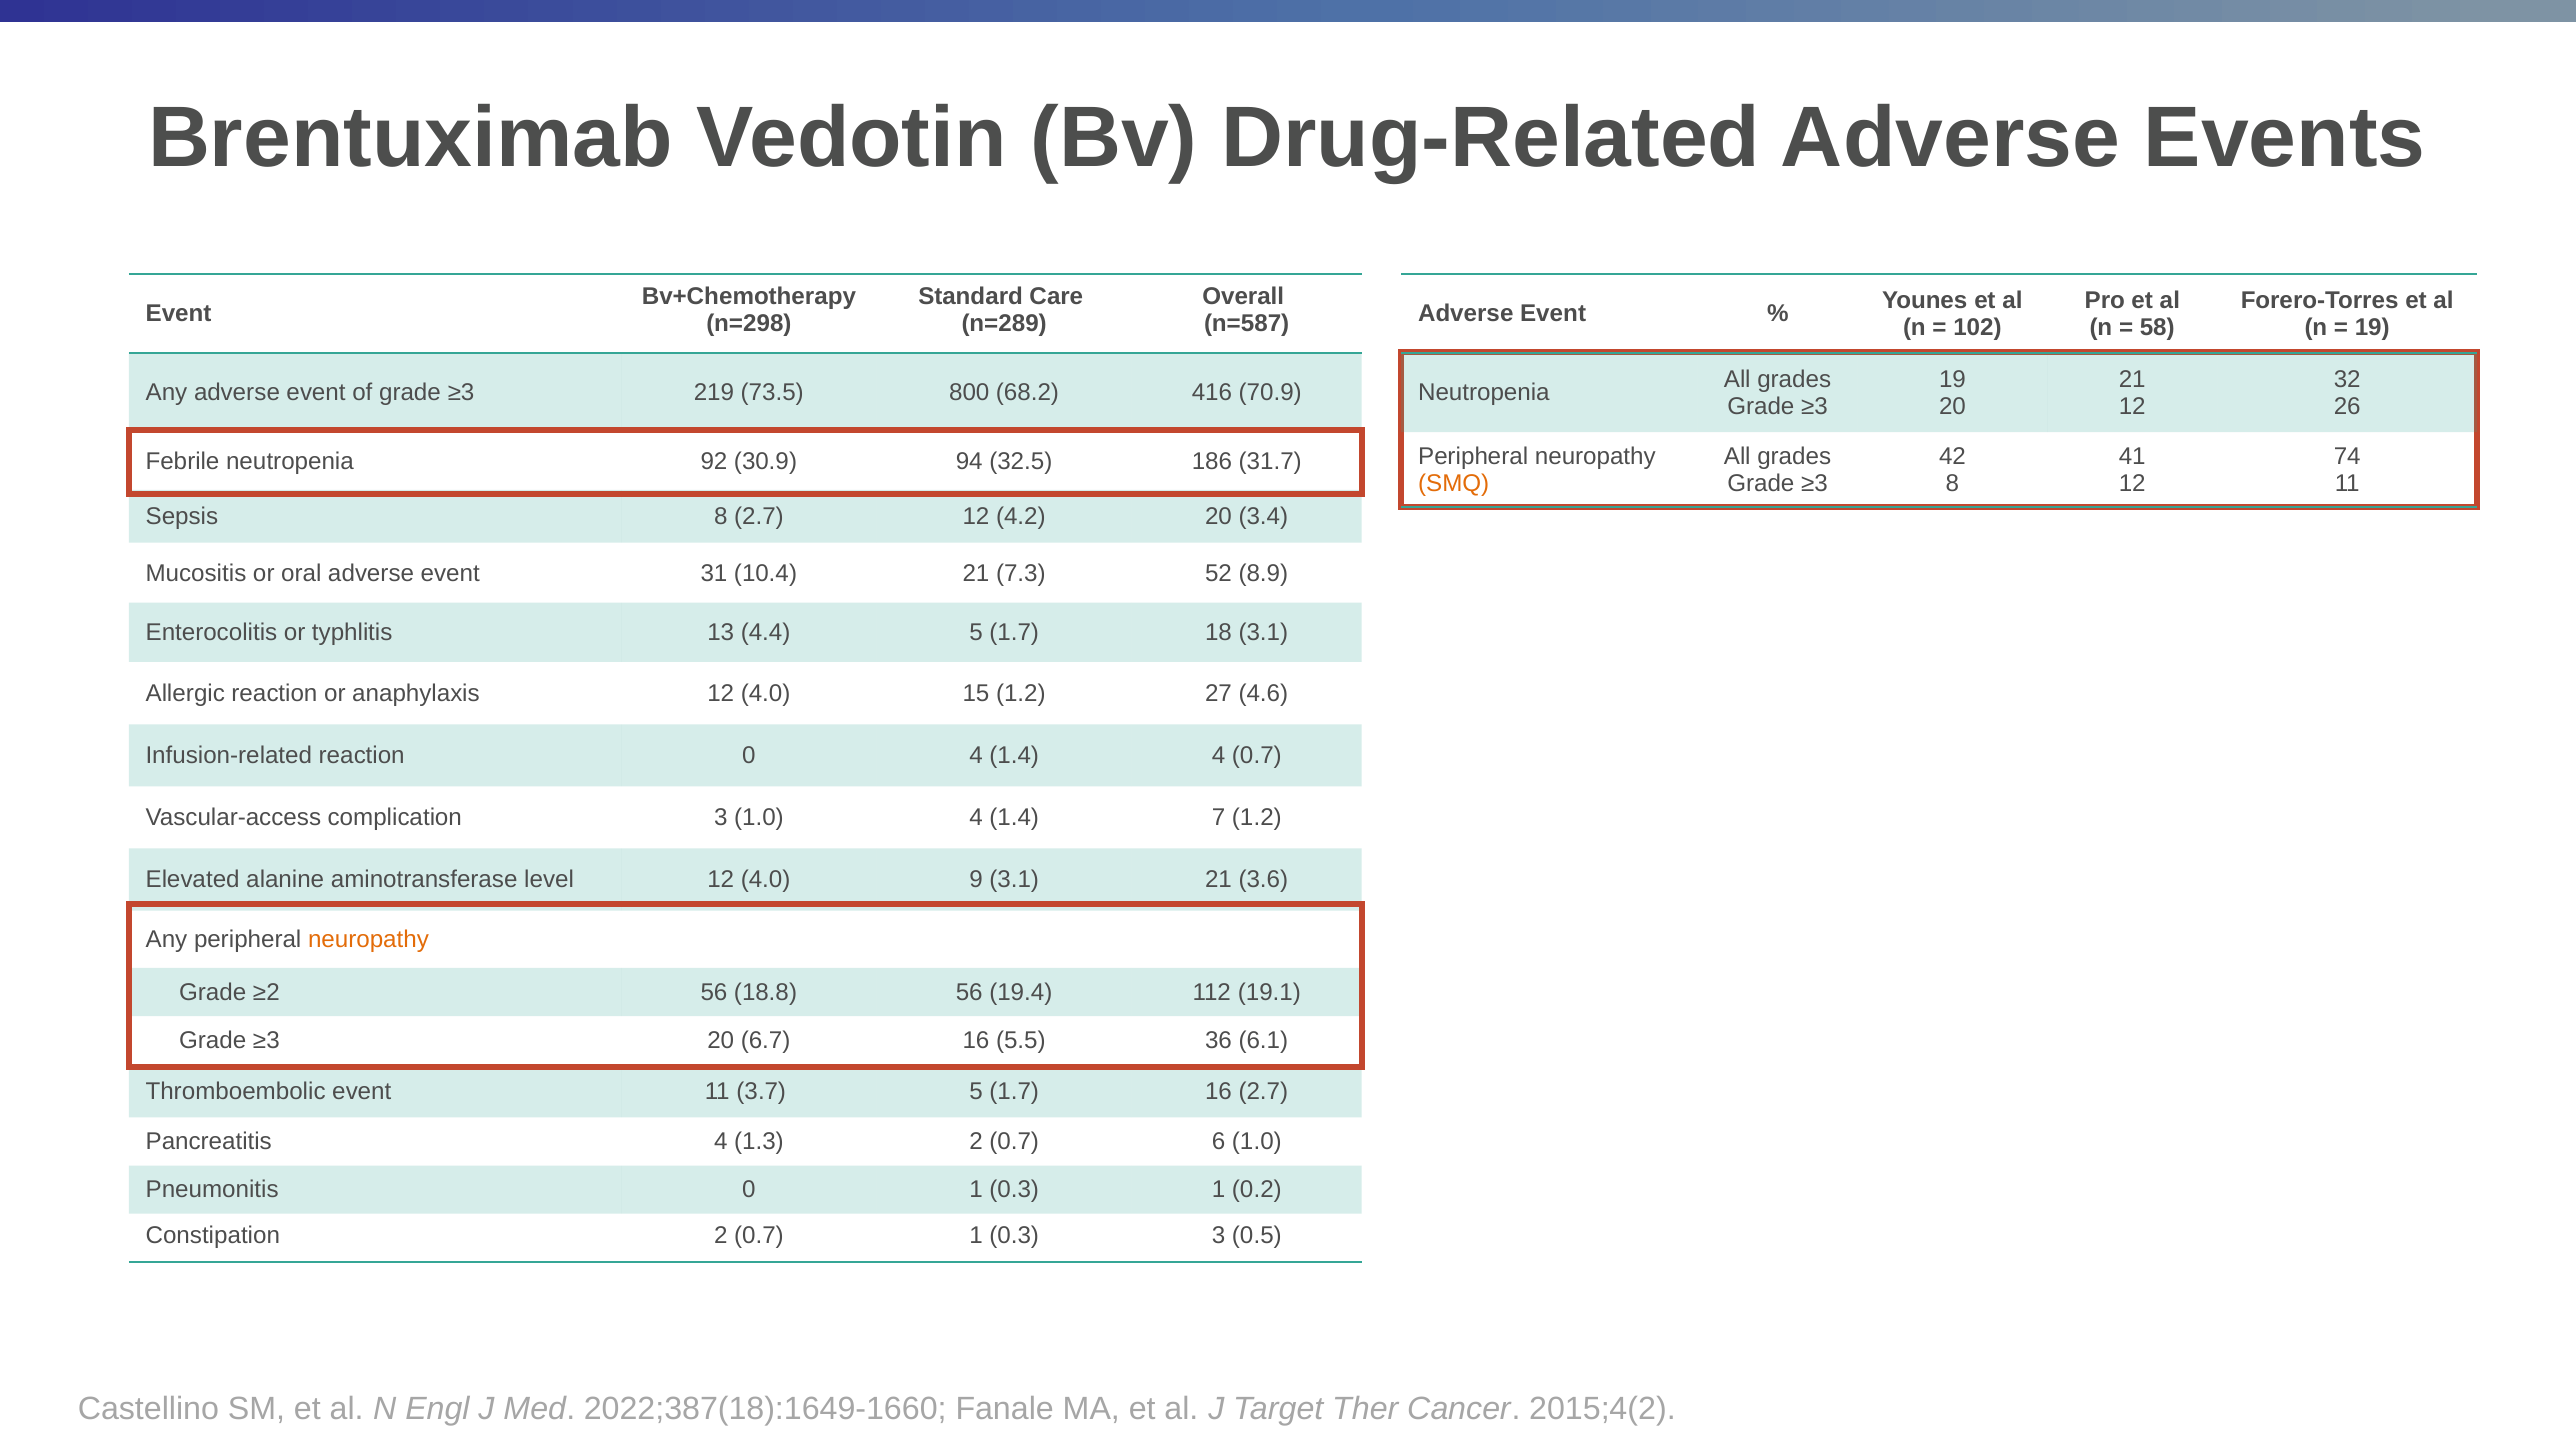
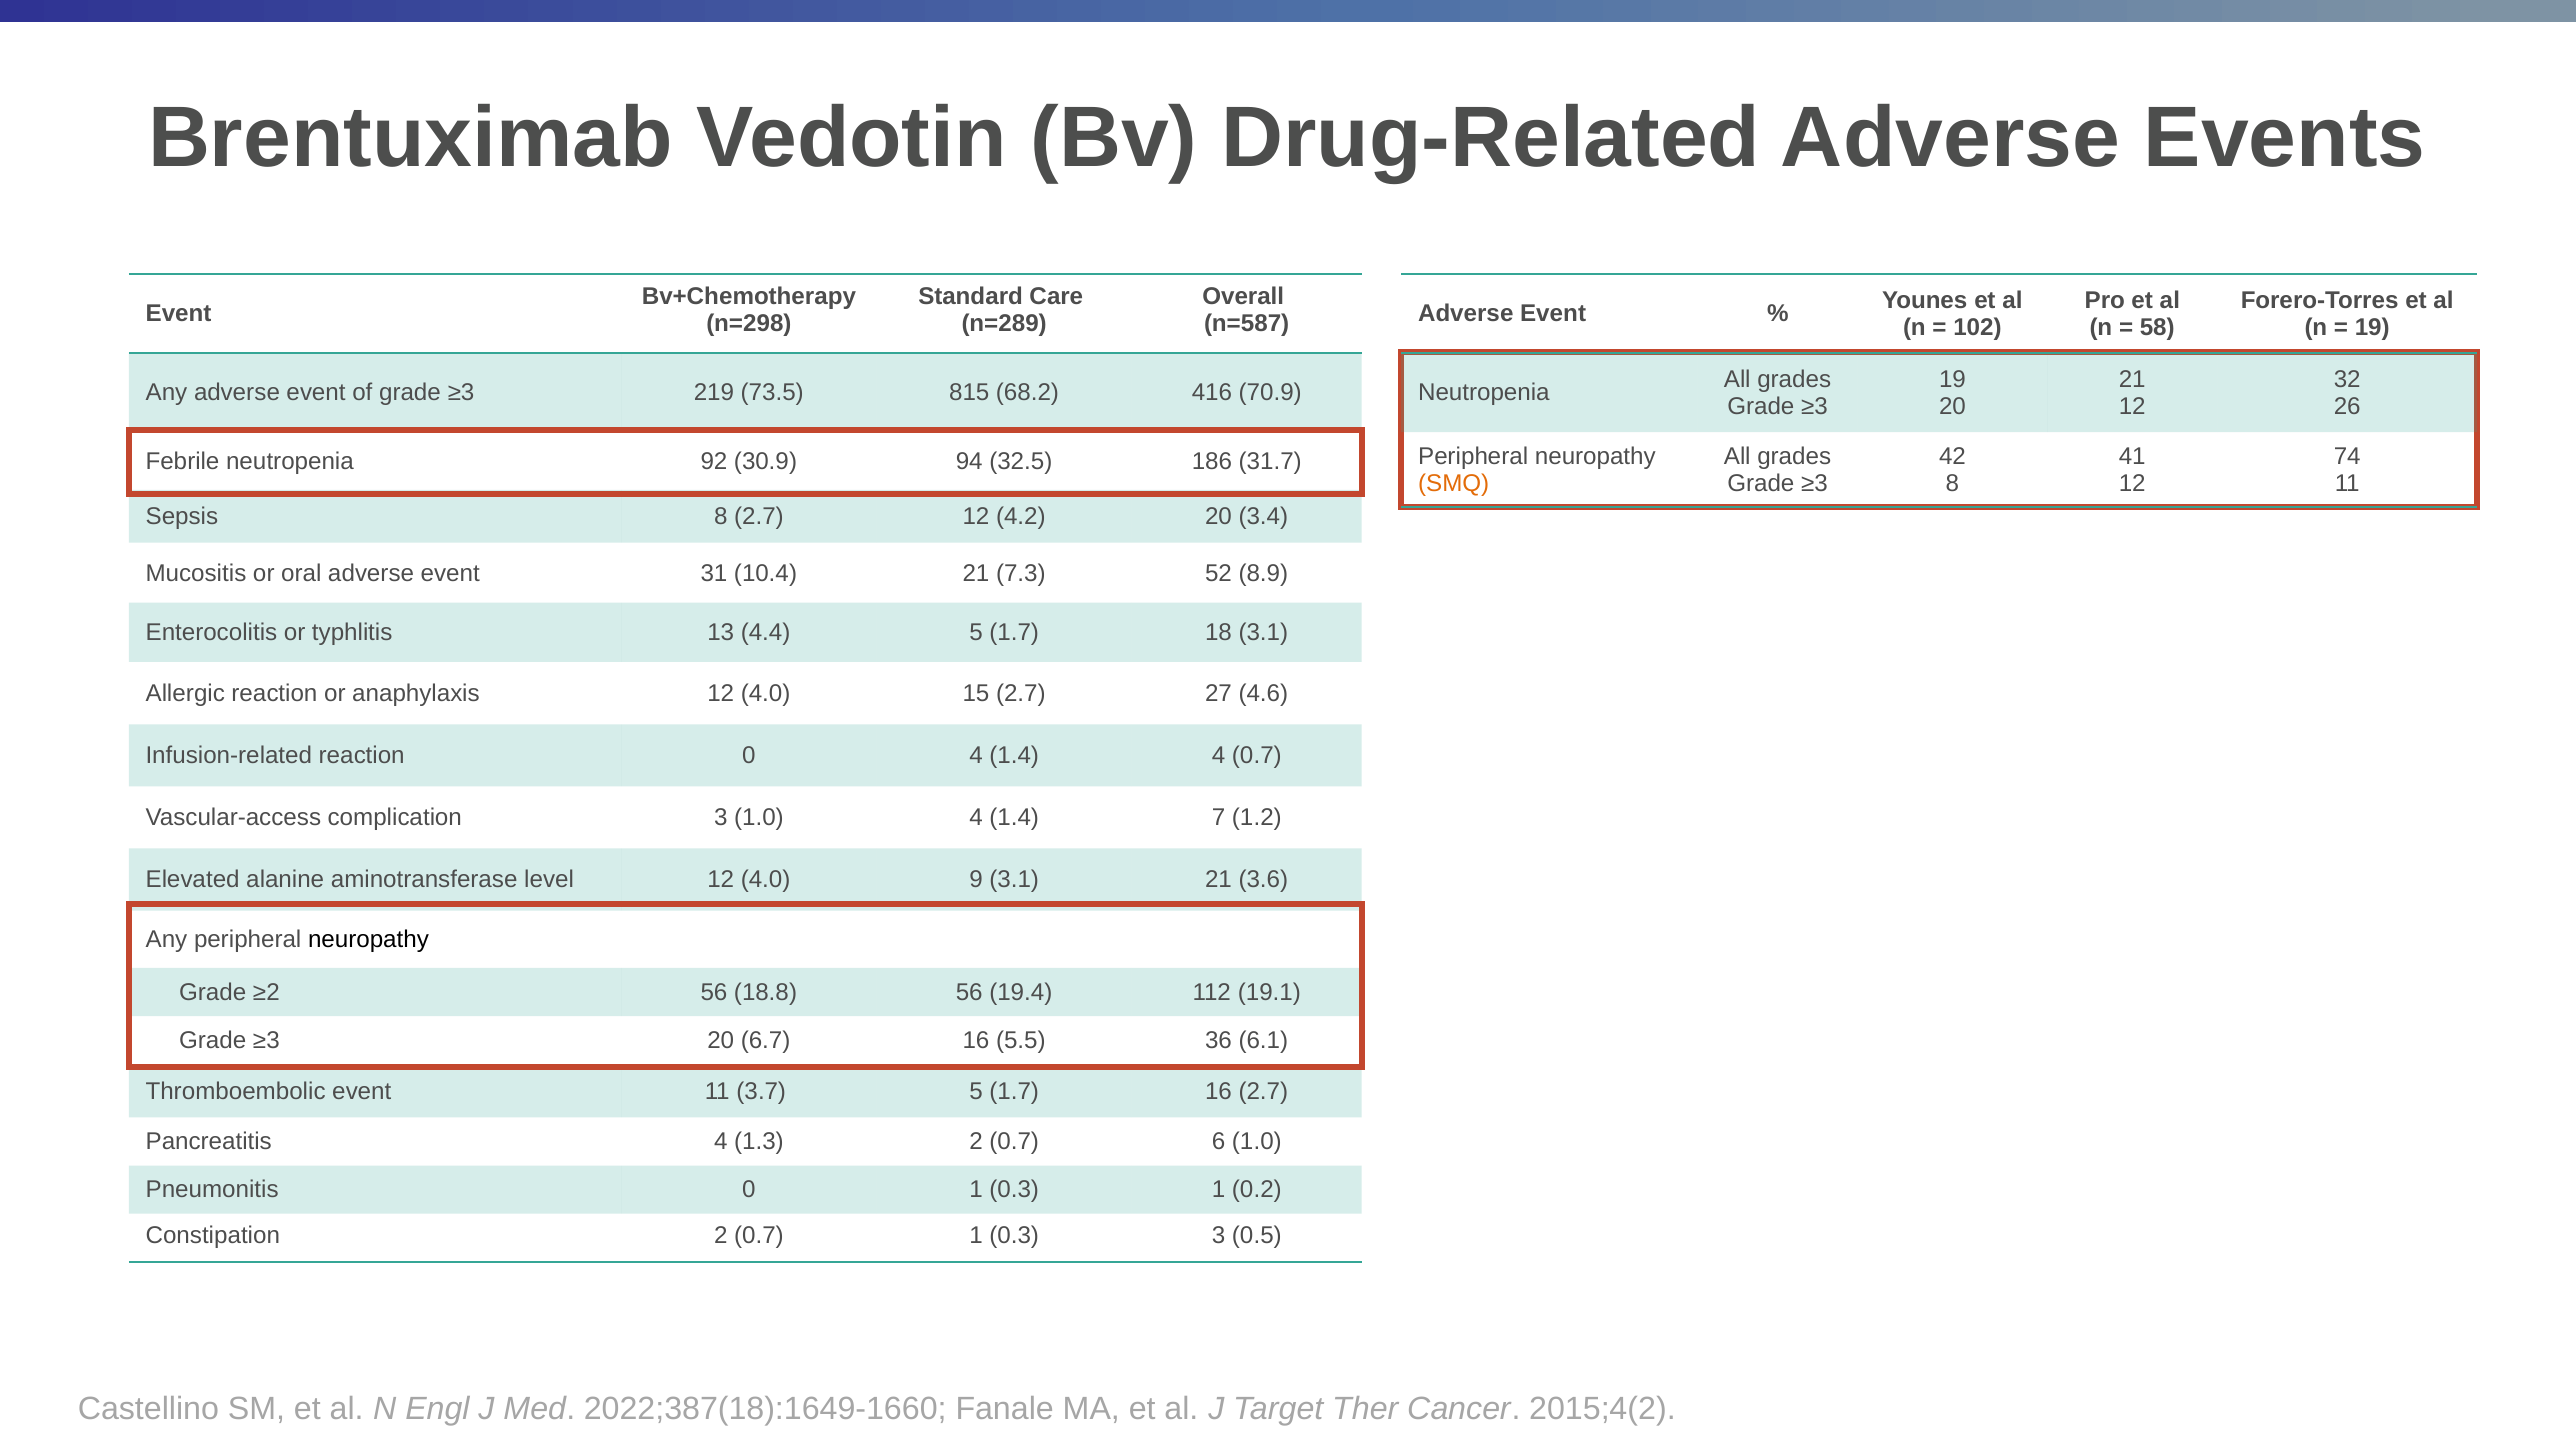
800: 800 -> 815
15 1.2: 1.2 -> 2.7
neuropathy at (368, 940) colour: orange -> black
